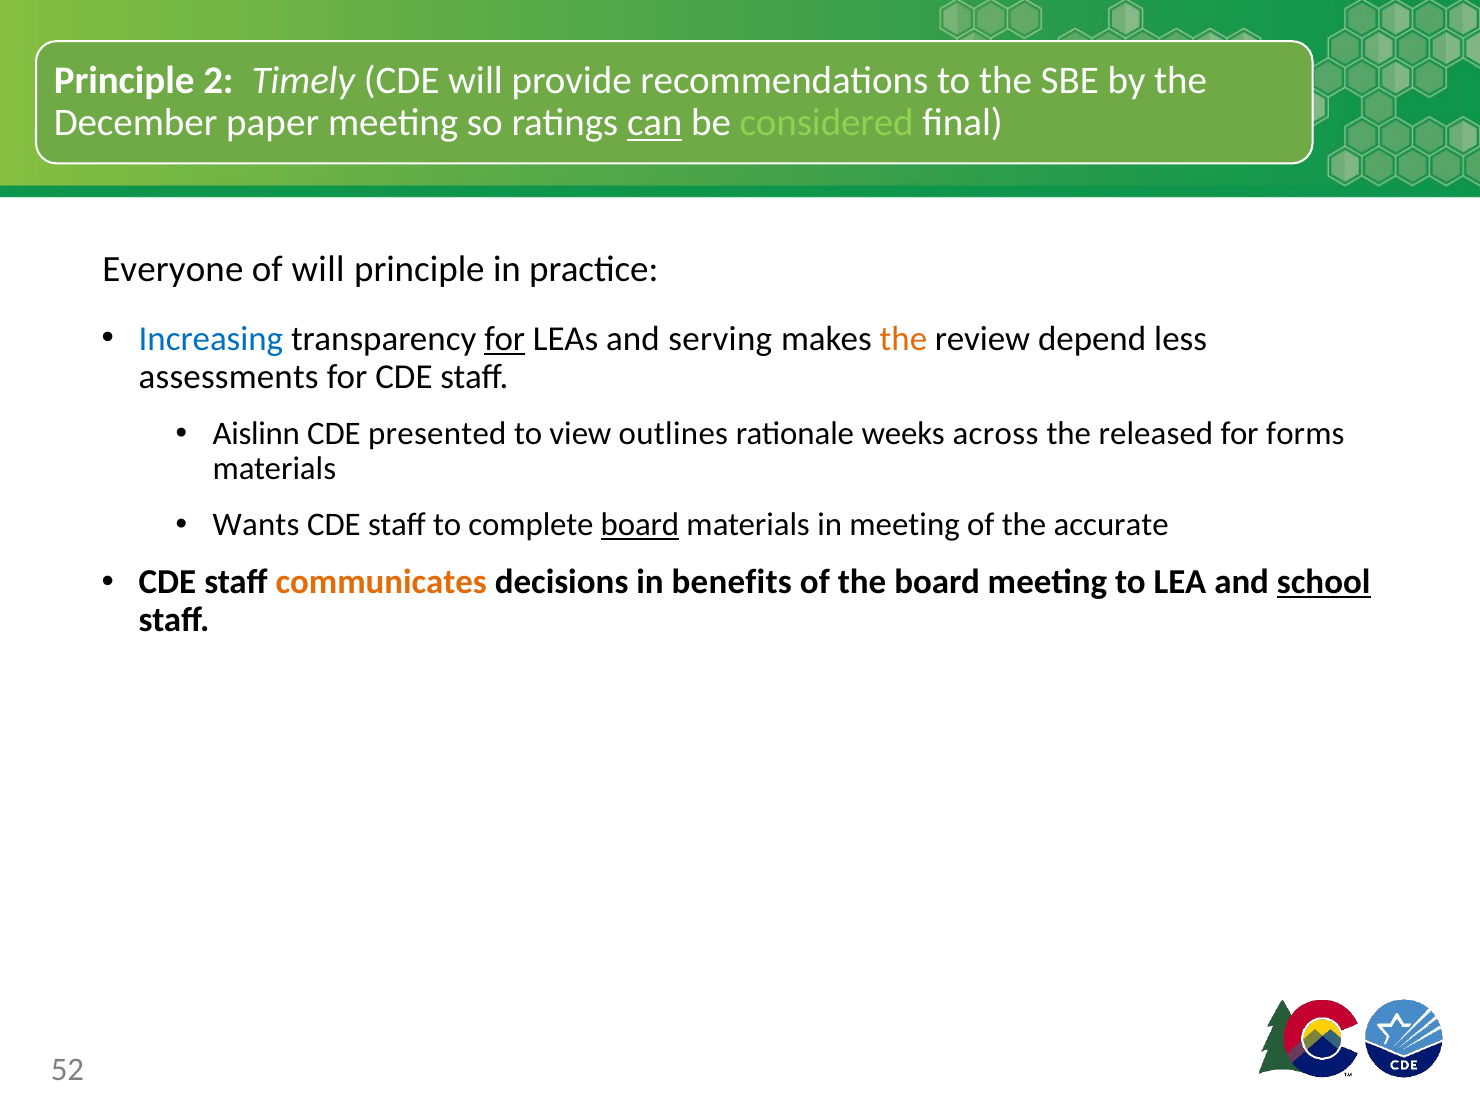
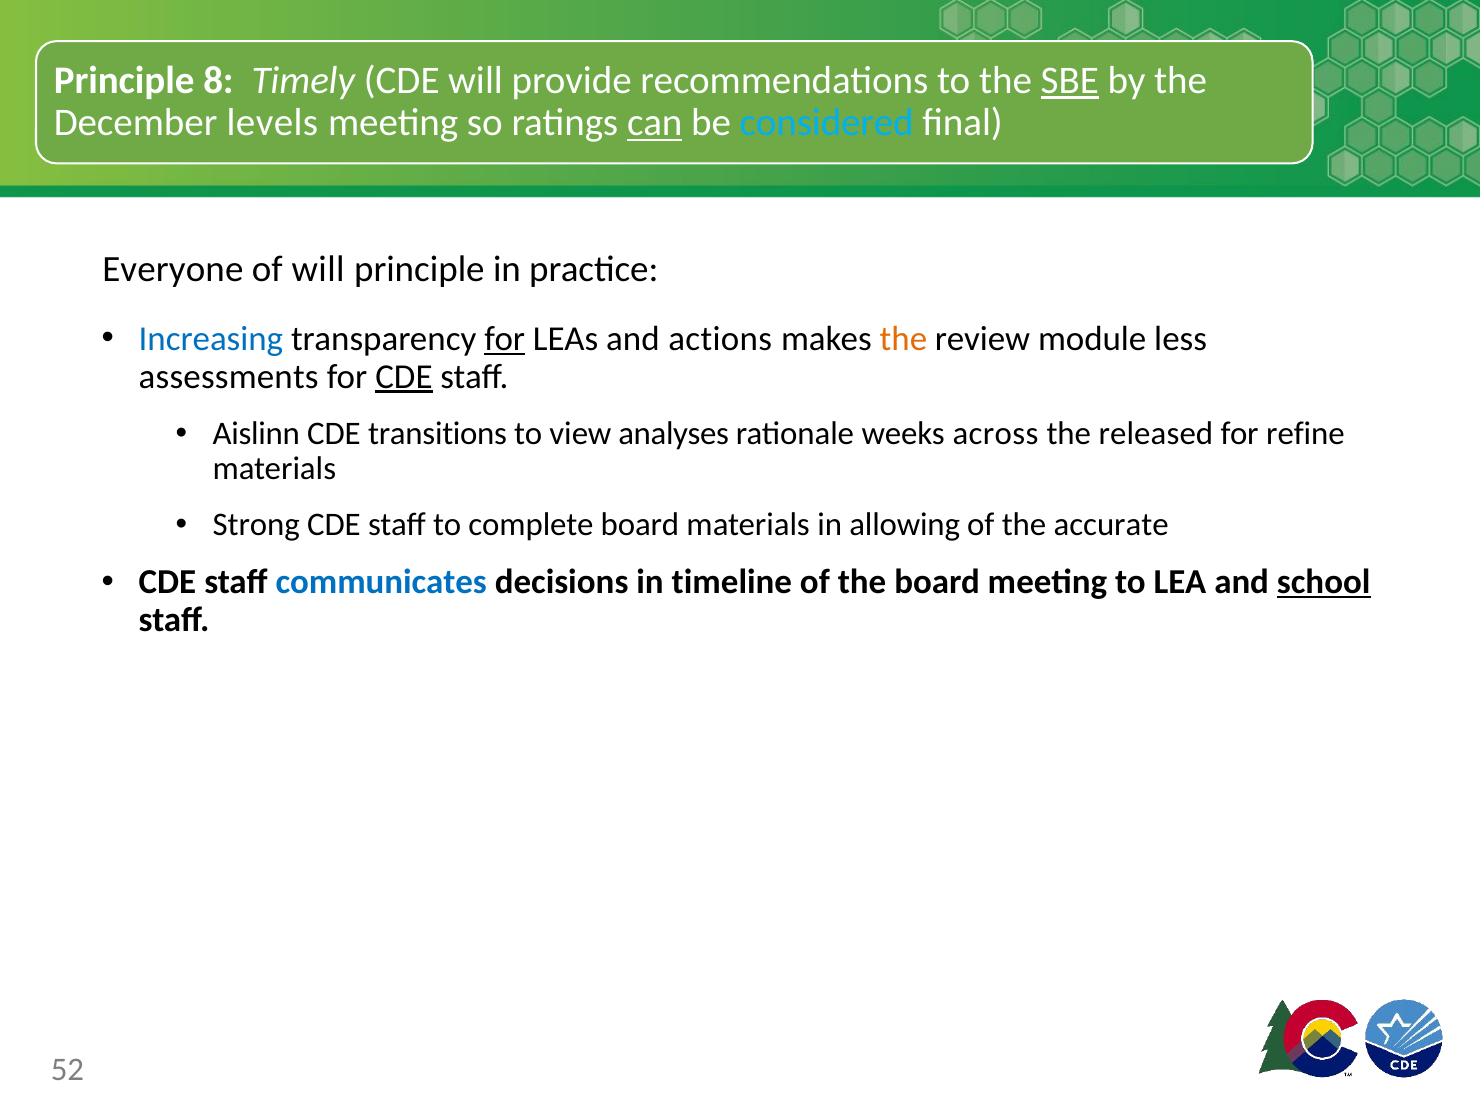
2: 2 -> 8
SBE underline: none -> present
paper: paper -> levels
considered colour: light green -> light blue
serving: serving -> actions
depend: depend -> module
CDE at (404, 376) underline: none -> present
presented: presented -> transitions
outlines: outlines -> analyses
forms: forms -> refine
Wants: Wants -> Strong
board at (640, 525) underline: present -> none
in meeting: meeting -> allowing
communicates colour: orange -> blue
benefits: benefits -> timeline
